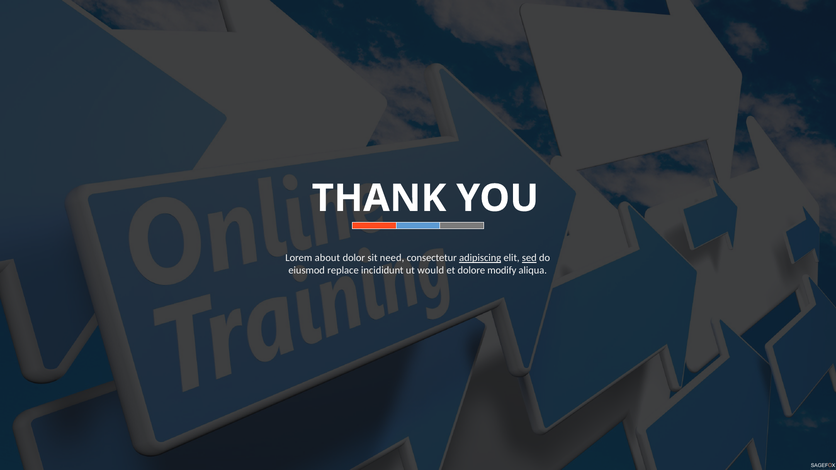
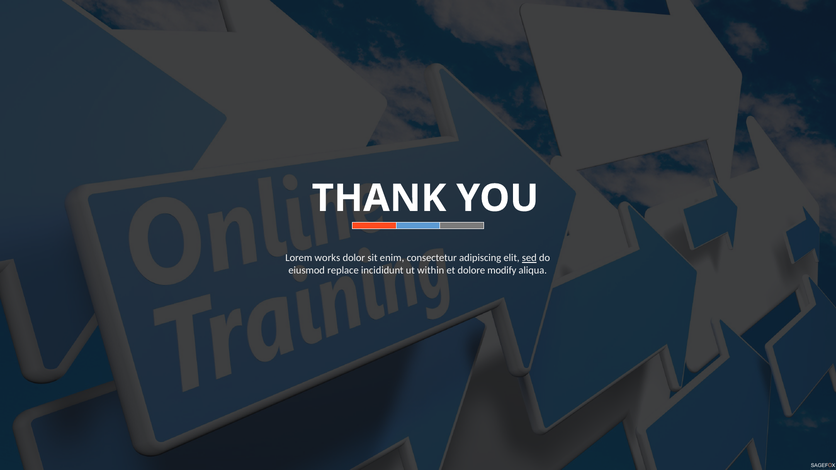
about: about -> works
need: need -> enim
adipiscing underline: present -> none
would: would -> within
